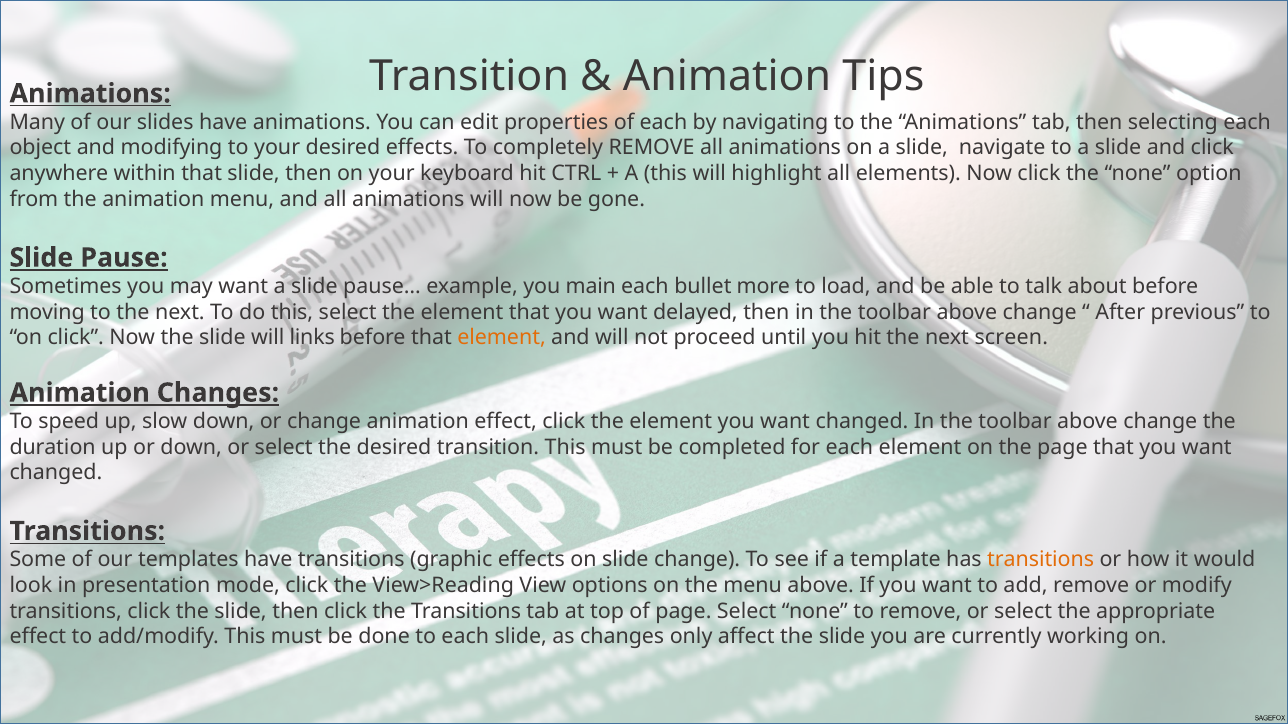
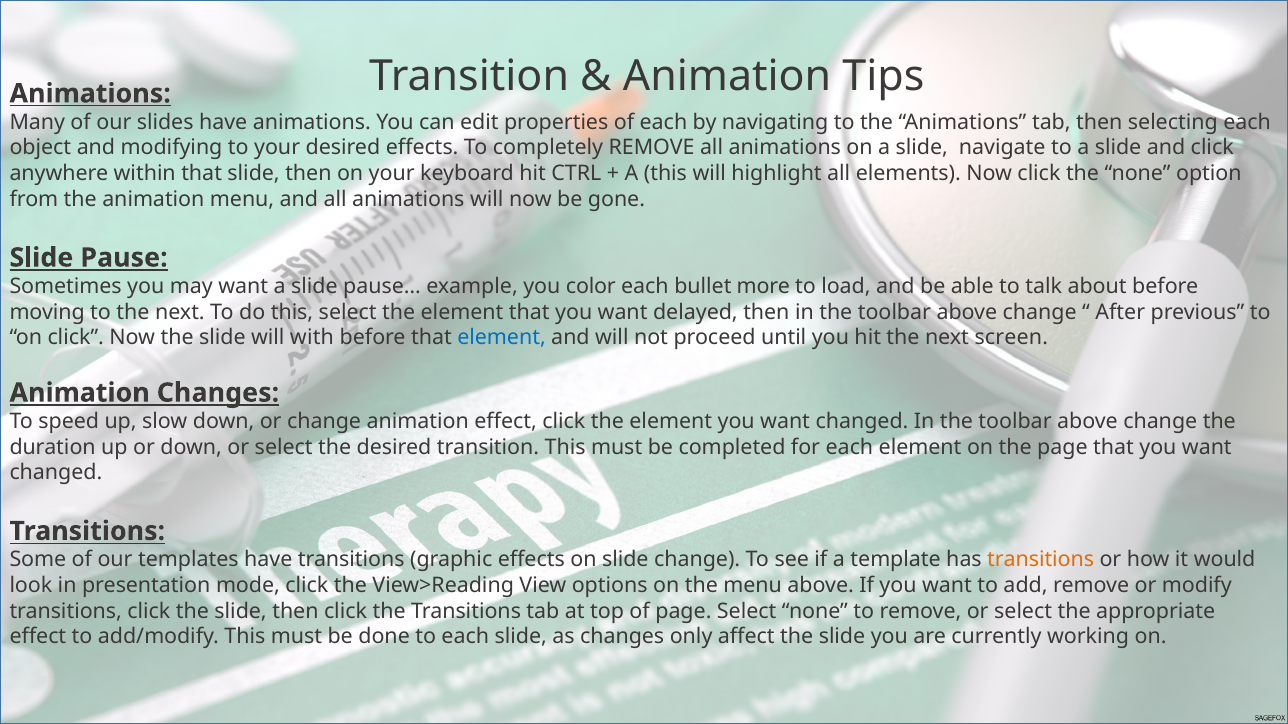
main: main -> color
links: links -> with
element at (502, 338) colour: orange -> blue
